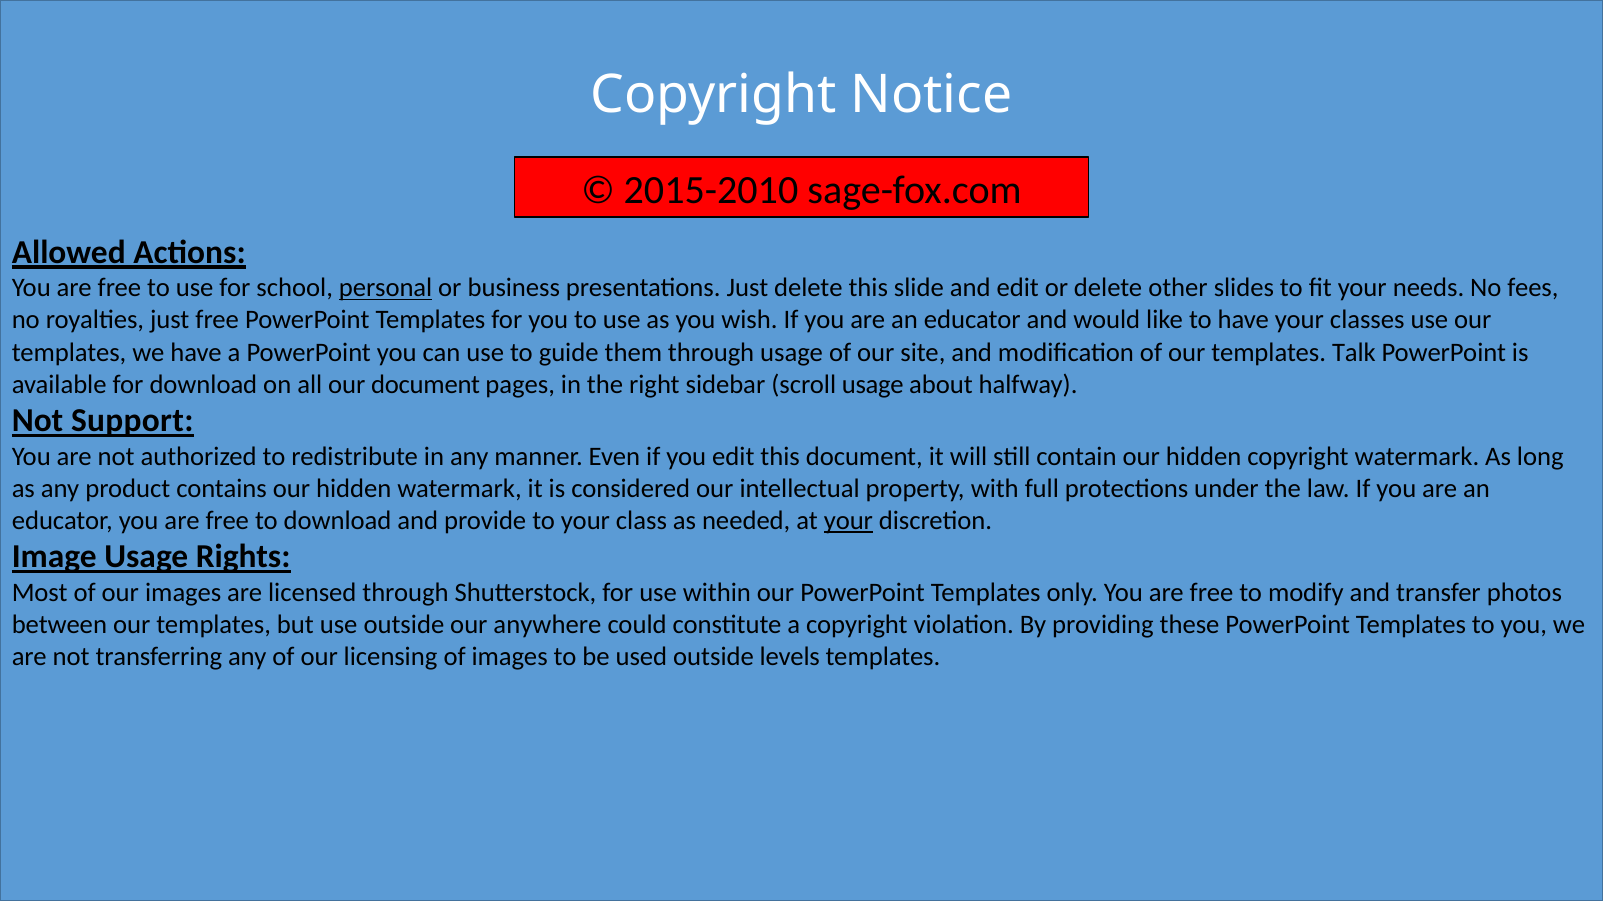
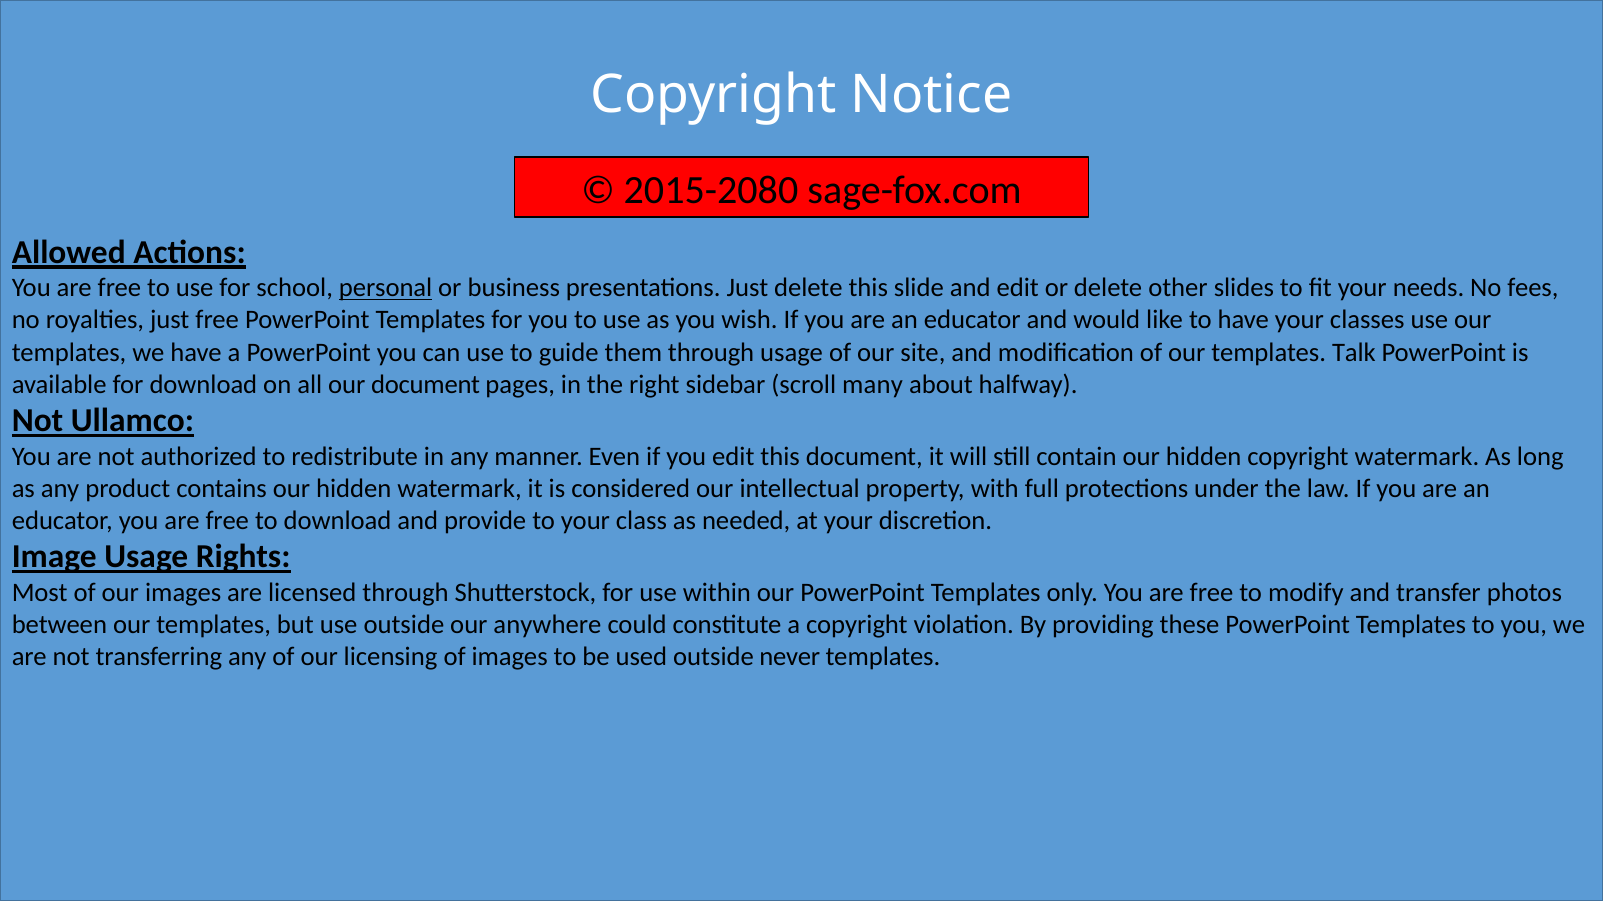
2015-2010: 2015-2010 -> 2015-2080
scroll usage: usage -> many
Support: Support -> Ullamco
your at (848, 521) underline: present -> none
levels: levels -> never
